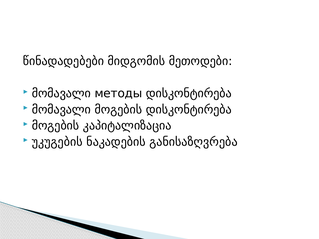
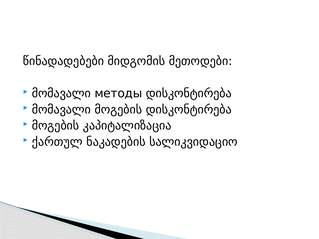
უკუგების: უკუგების -> ქართულ
განისაზღვრება: განისაზღვრება -> სალიკვიდაციო
